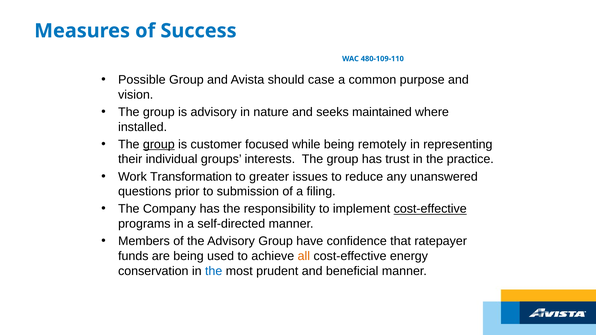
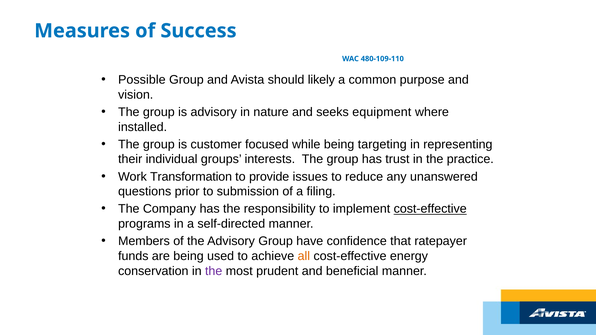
case: case -> likely
maintained: maintained -> equipment
group at (159, 144) underline: present -> none
remotely: remotely -> targeting
greater: greater -> provide
the at (214, 271) colour: blue -> purple
